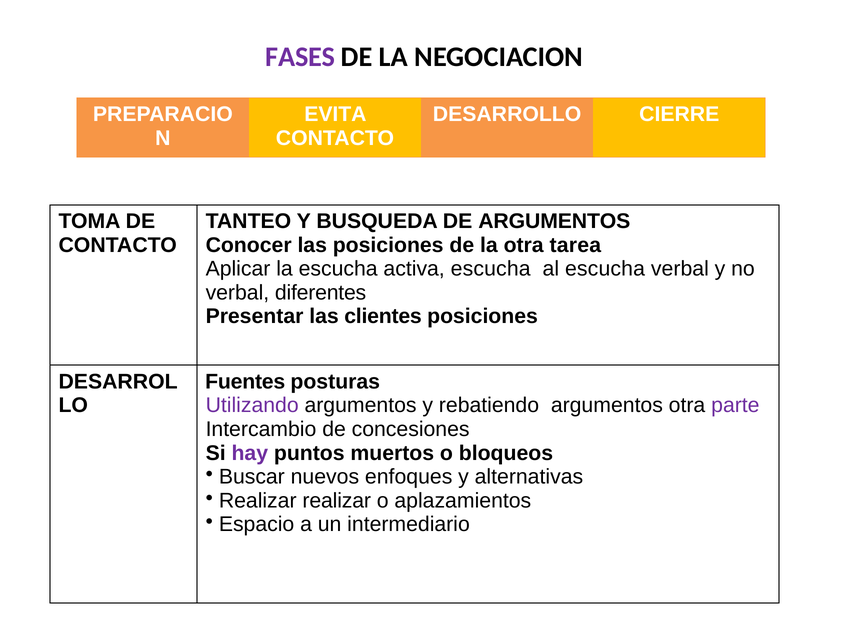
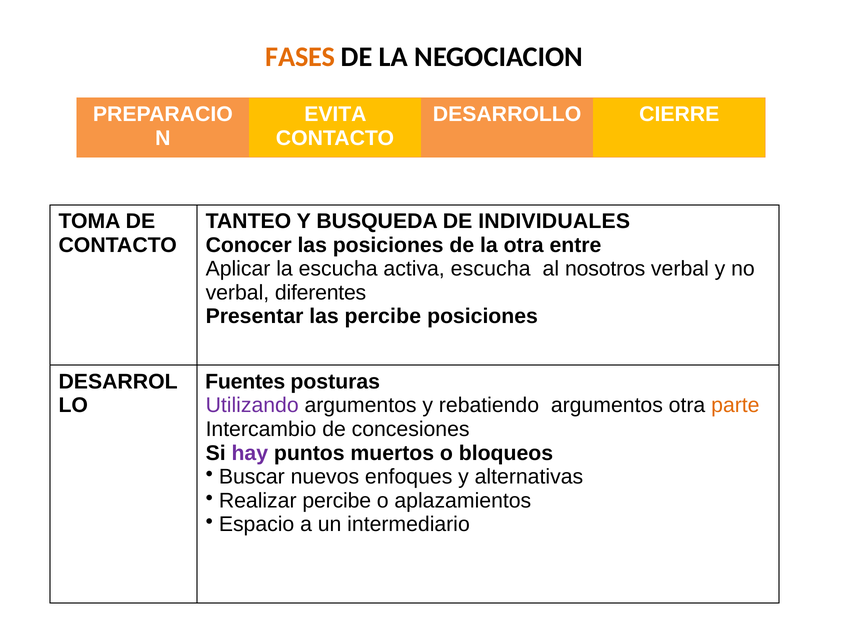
FASES colour: purple -> orange
DE ARGUMENTOS: ARGUMENTOS -> INDIVIDUALES
tarea: tarea -> entre
al escucha: escucha -> nosotros
las clientes: clientes -> percibe
parte colour: purple -> orange
Realizar realizar: realizar -> percibe
